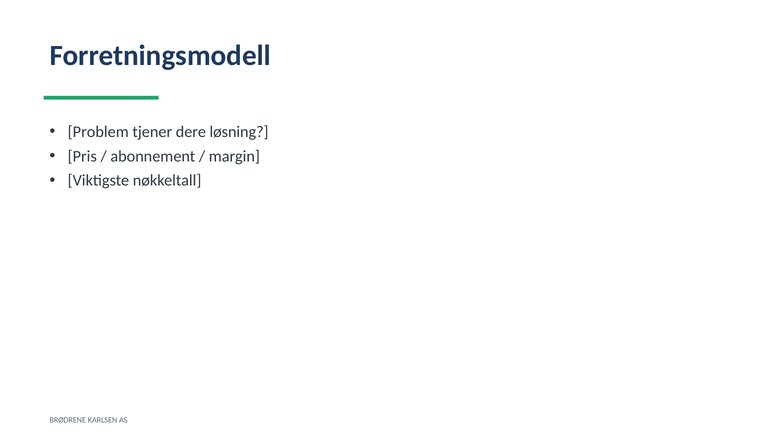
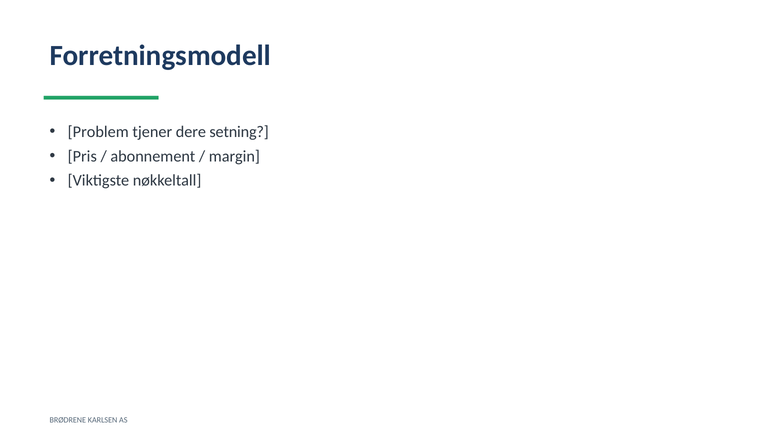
løsning: løsning -> setning
